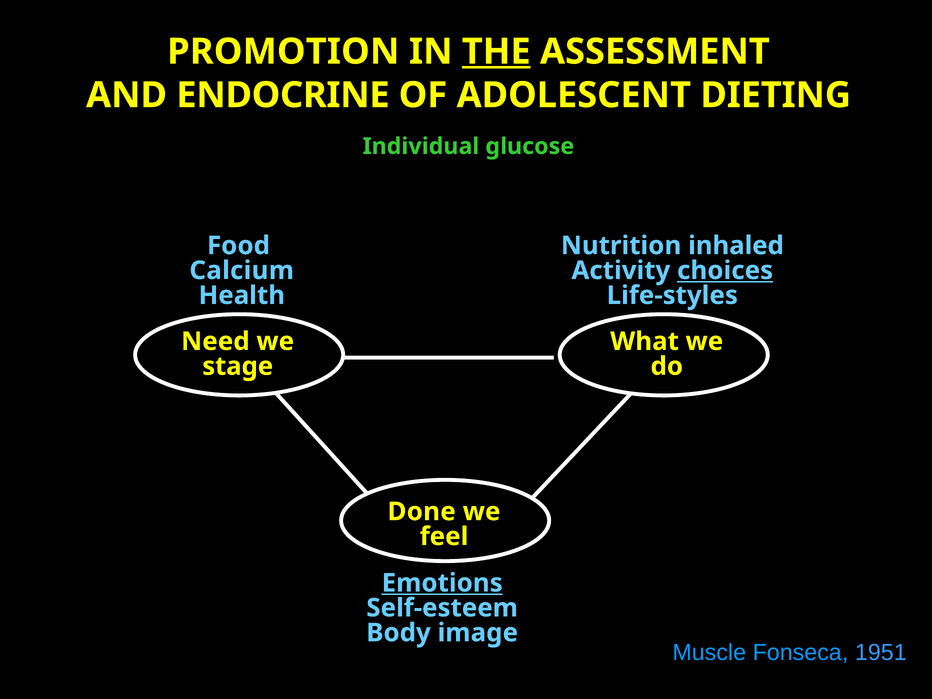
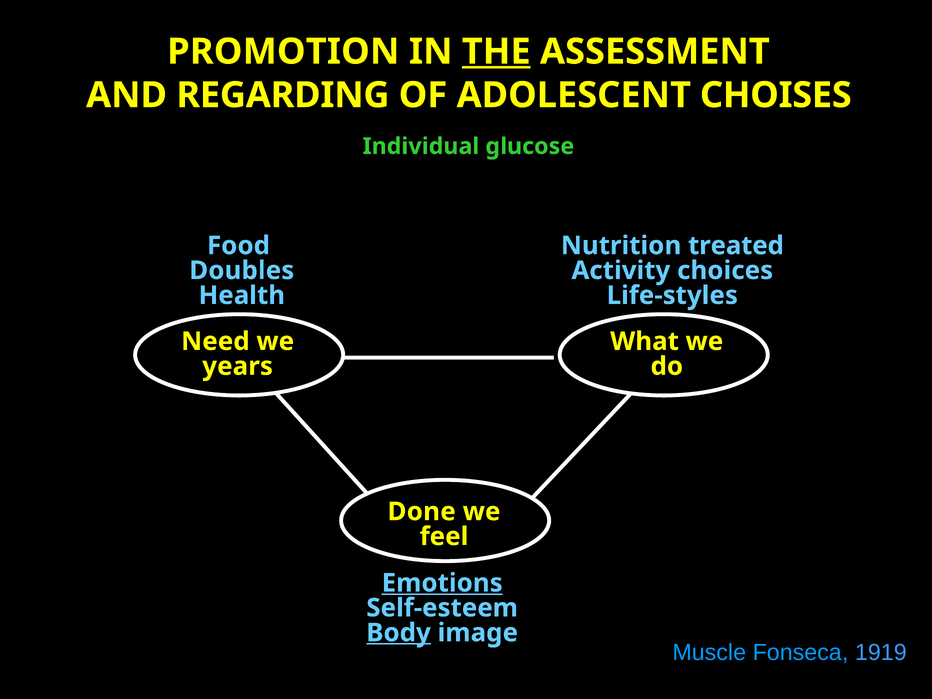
ENDOCRINE: ENDOCRINE -> REGARDING
DIETING: DIETING -> CHOISES
inhaled: inhaled -> treated
Calcium: Calcium -> Doubles
choices underline: present -> none
stage: stage -> years
Body underline: none -> present
1951: 1951 -> 1919
